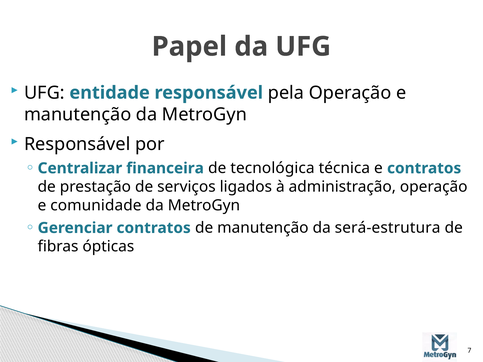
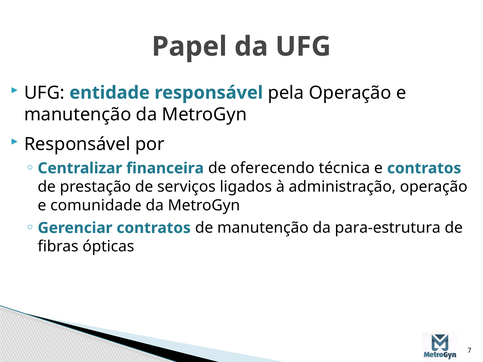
tecnológica: tecnológica -> oferecendo
será-estrutura: será-estrutura -> para-estrutura
